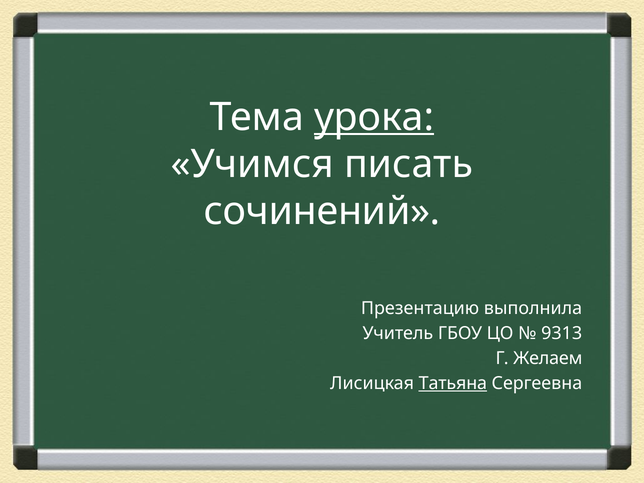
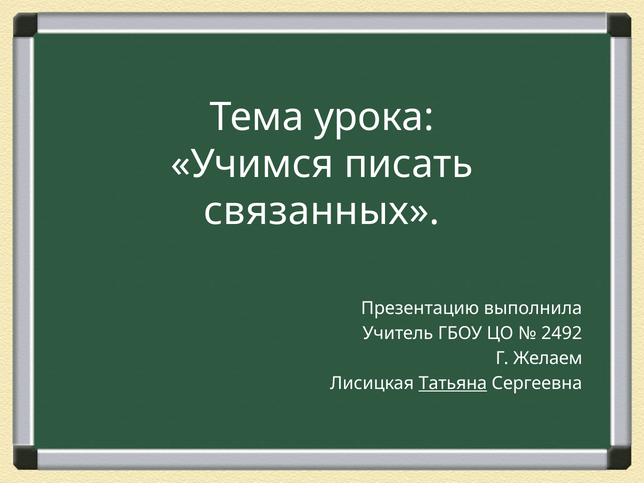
урока underline: present -> none
сочинений: сочинений -> связанных
9313: 9313 -> 2492
